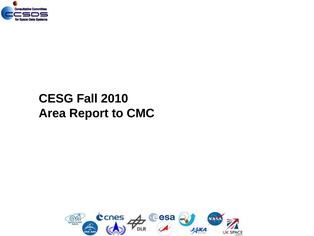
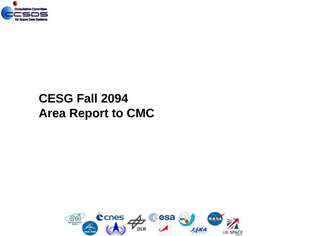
2010: 2010 -> 2094
